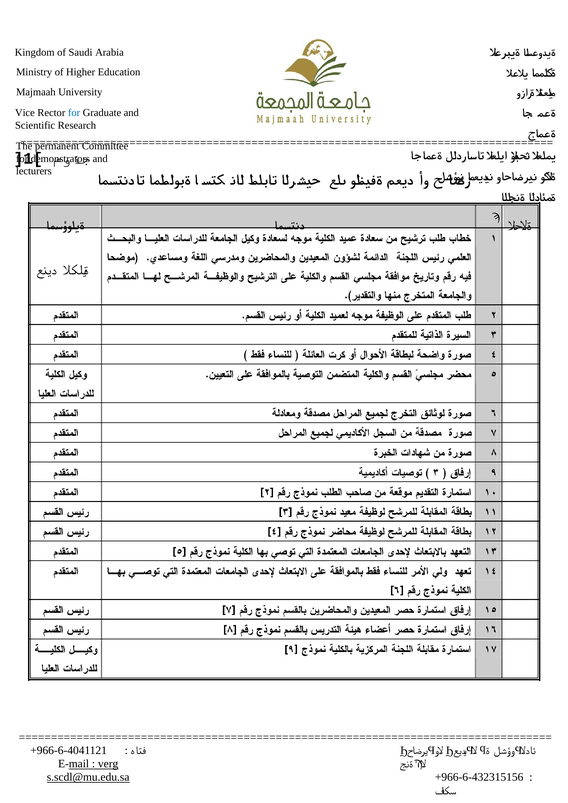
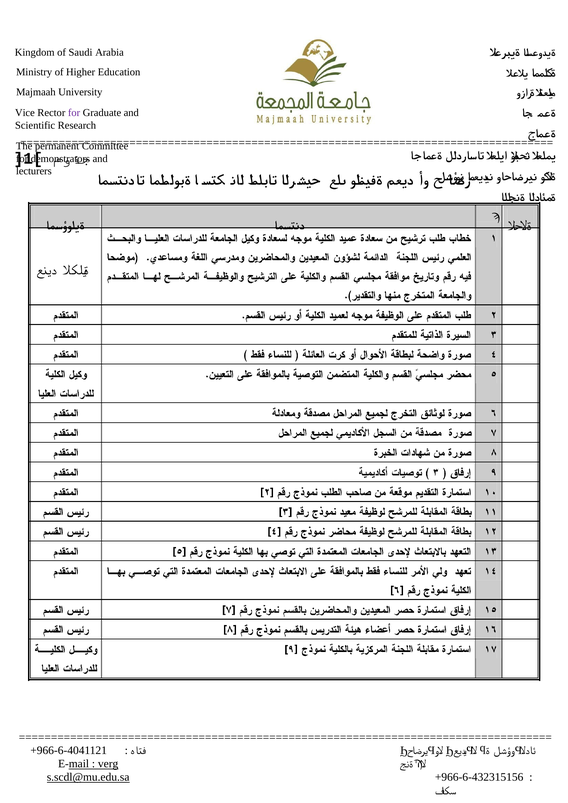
for at (74, 113) colour: blue -> purple
